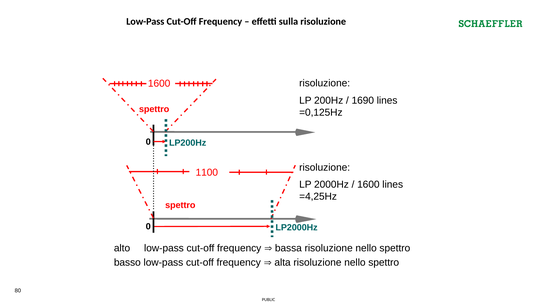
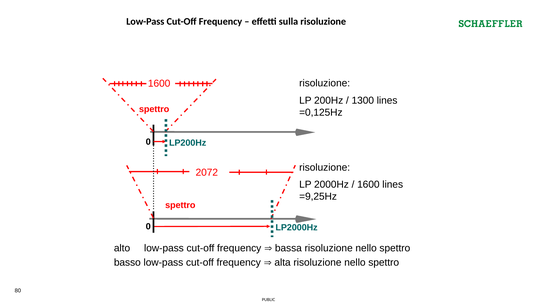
1690: 1690 -> 1300
1100: 1100 -> 2072
=4,25Hz: =4,25Hz -> =9,25Hz
